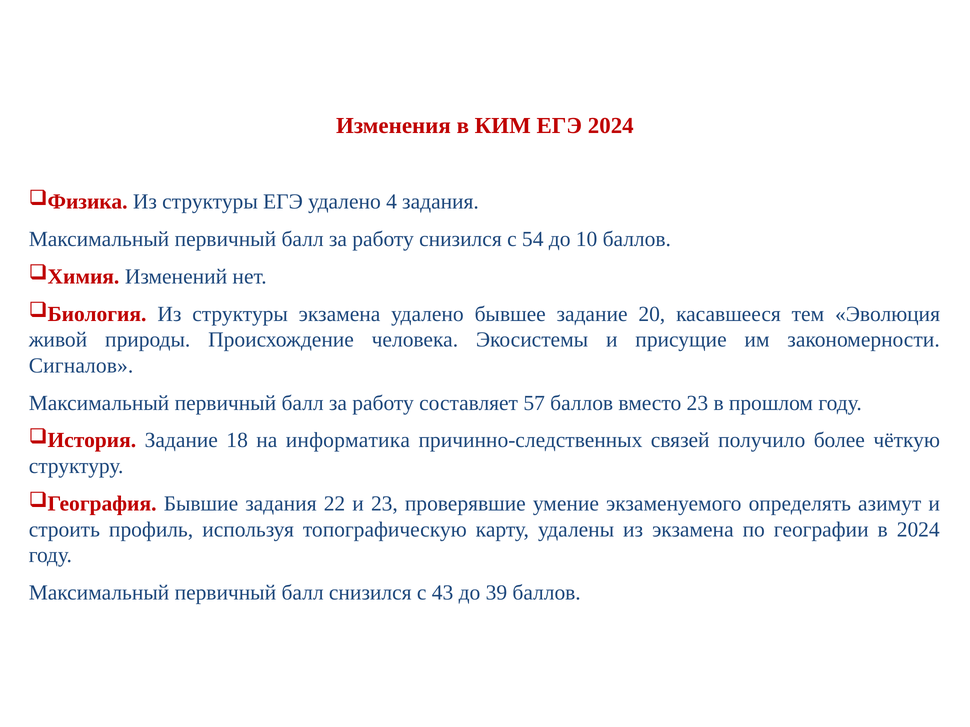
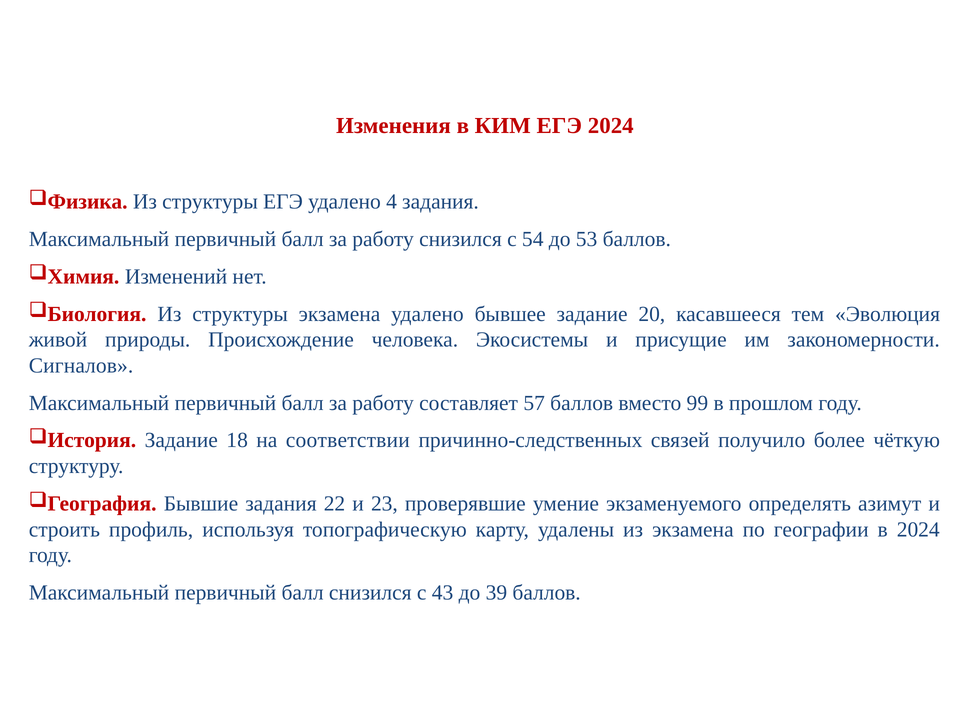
10: 10 -> 53
вместо 23: 23 -> 99
информатика: информатика -> соответствии
